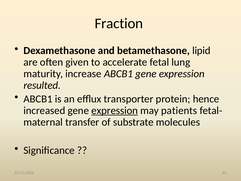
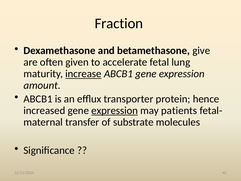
lipid: lipid -> give
increase underline: none -> present
resulted: resulted -> amount
